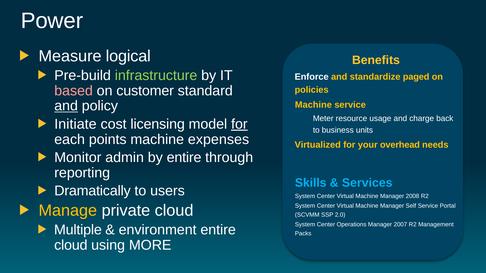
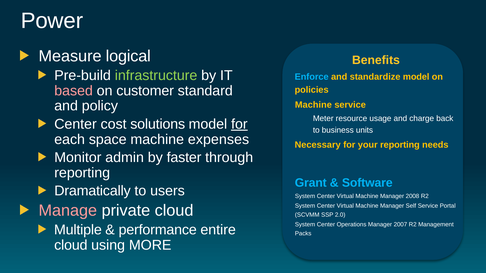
Enforce colour: white -> light blue
standardize paged: paged -> model
and at (66, 106) underline: present -> none
Initiate at (75, 124): Initiate -> Center
licensing: licensing -> solutions
points: points -> space
Virtualized: Virtualized -> Necessary
your overhead: overhead -> reporting
by entire: entire -> faster
Skills: Skills -> Grant
Services: Services -> Software
Manage colour: yellow -> pink
environment: environment -> performance
